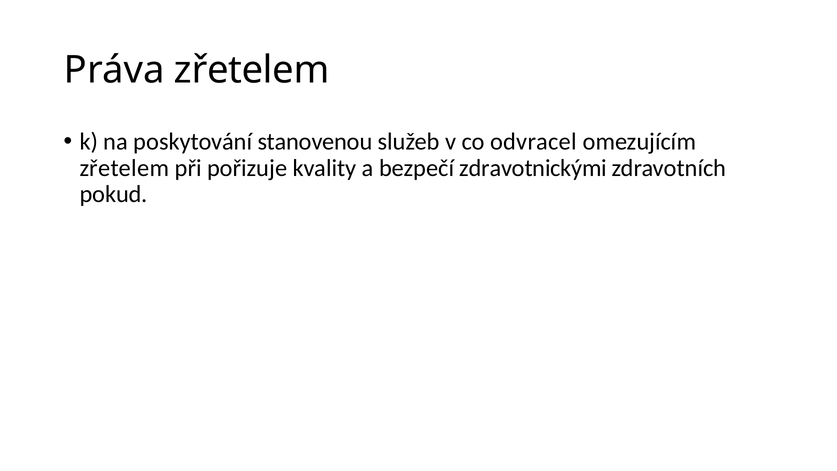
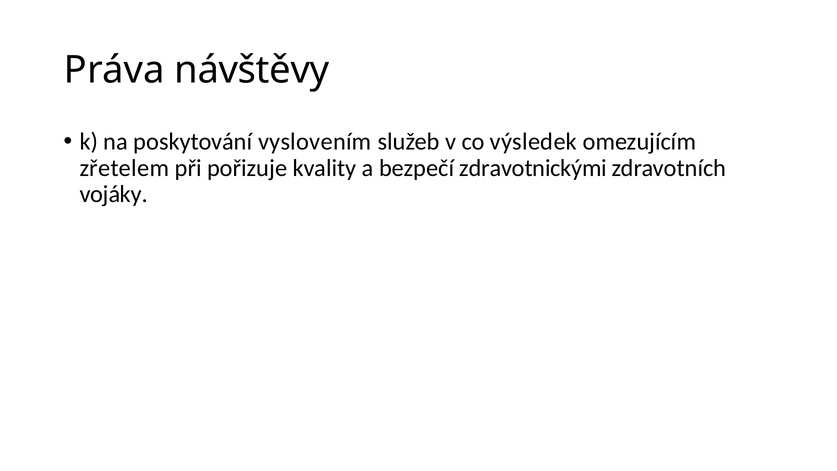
Práva zřetelem: zřetelem -> návštěvy
stanovenou: stanovenou -> vyslovením
odvracel: odvracel -> výsledek
pokud: pokud -> vojáky
